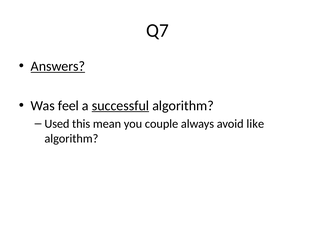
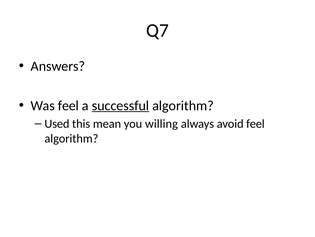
Answers underline: present -> none
couple: couple -> willing
avoid like: like -> feel
